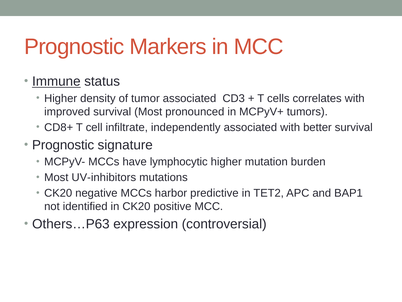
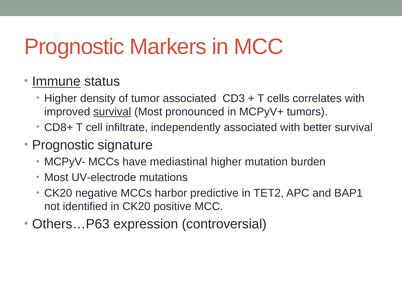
survival at (112, 112) underline: none -> present
lymphocytic: lymphocytic -> mediastinal
UV-inhibitors: UV-inhibitors -> UV-electrode
